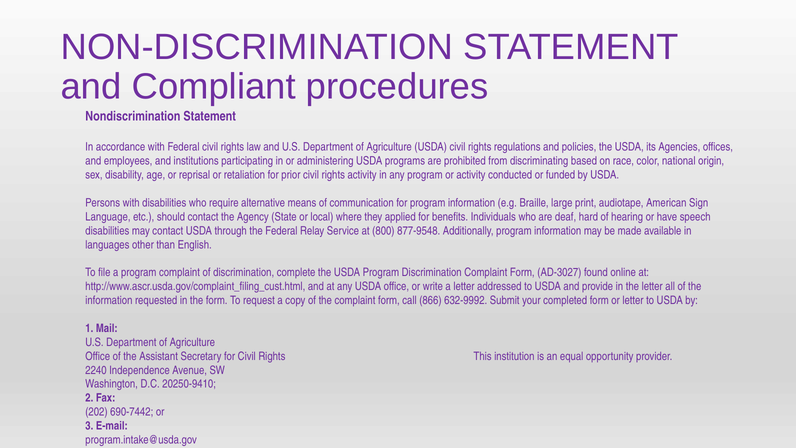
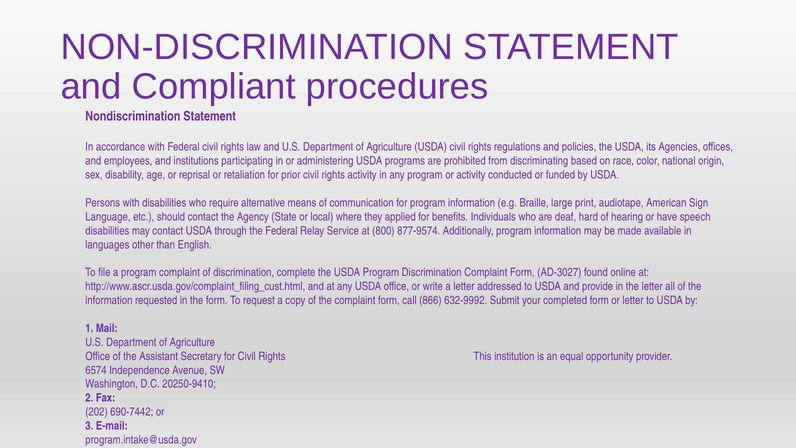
877-9548: 877-9548 -> 877-9574
2240: 2240 -> 6574
